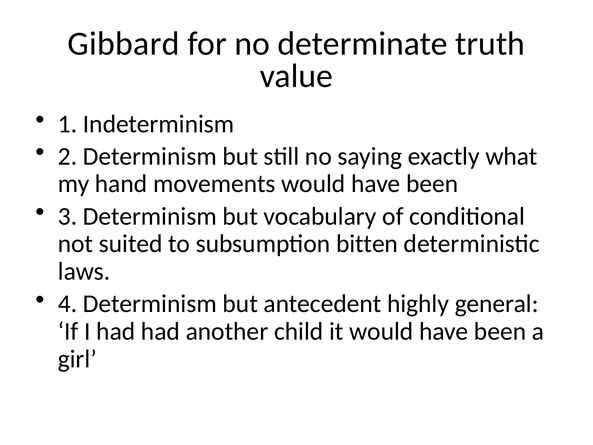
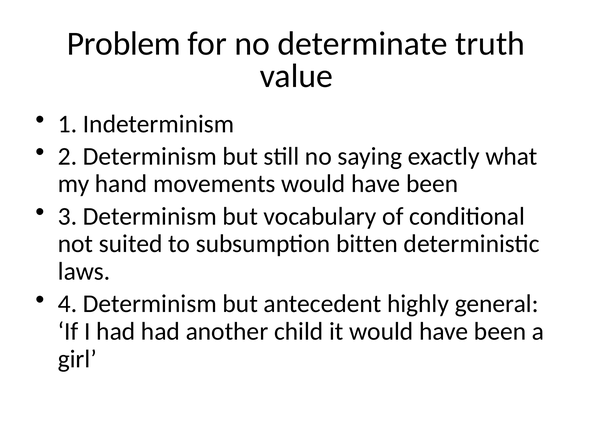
Gibbard: Gibbard -> Problem
